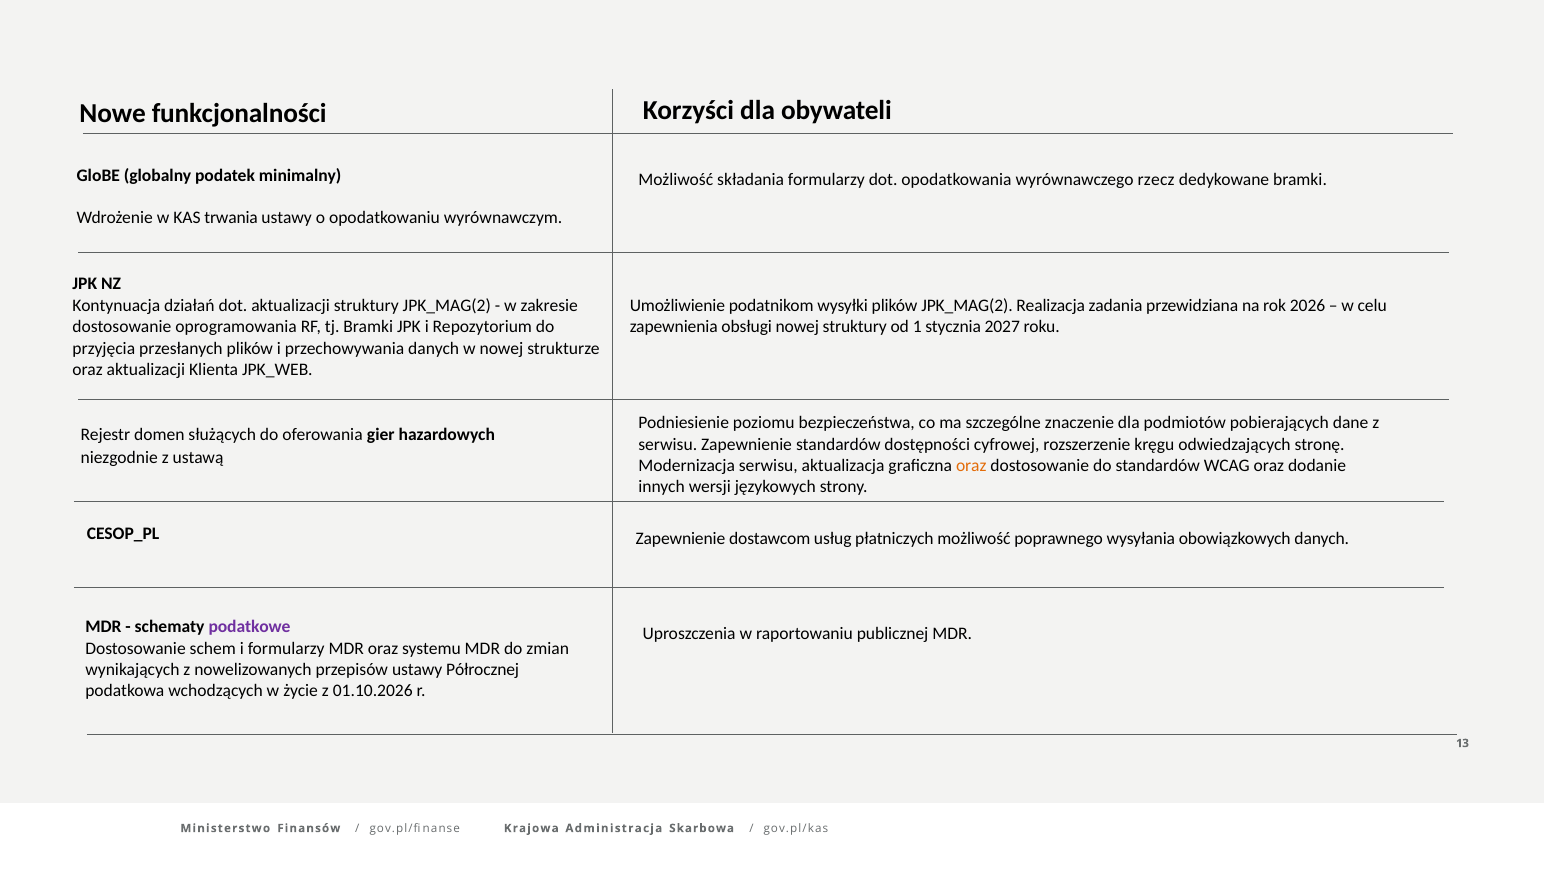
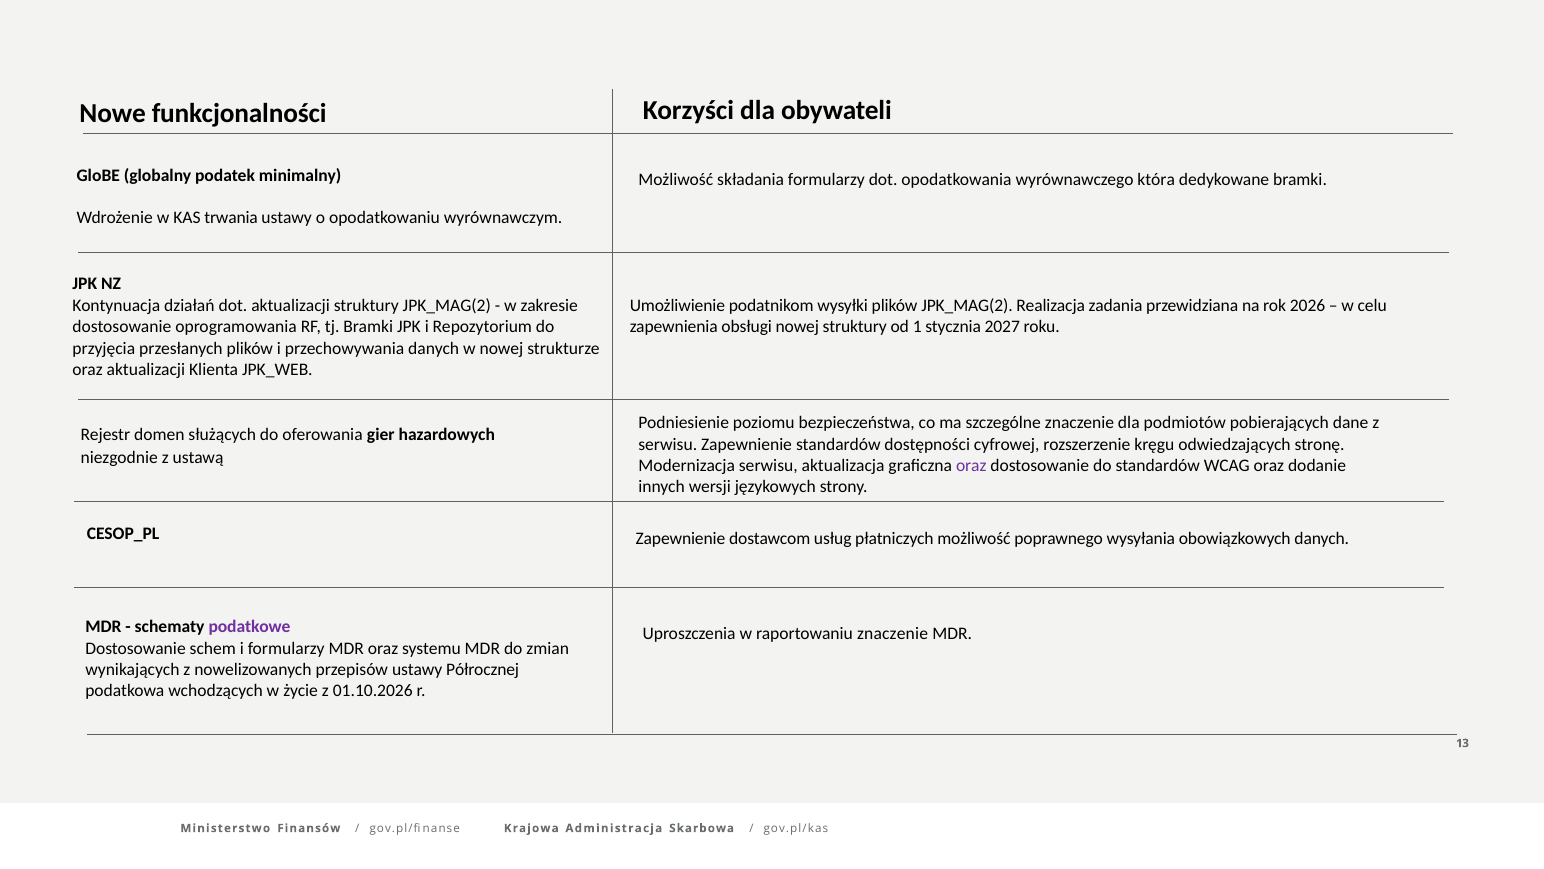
rzecz: rzecz -> która
oraz at (971, 465) colour: orange -> purple
raportowaniu publicznej: publicznej -> znaczenie
